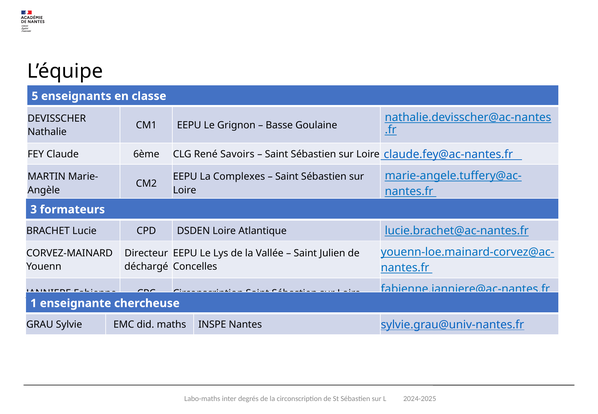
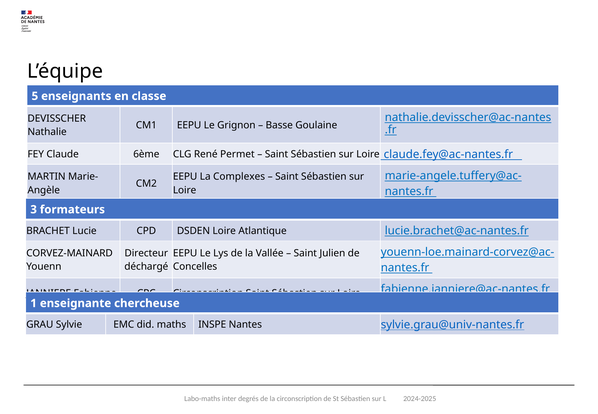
Savoirs: Savoirs -> Permet
